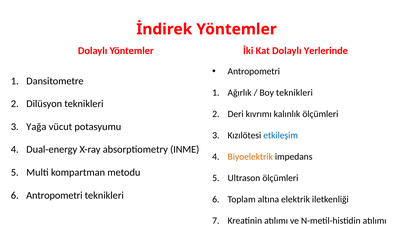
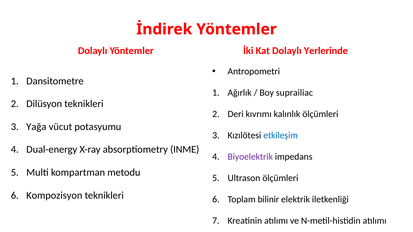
Boy teknikleri: teknikleri -> suprailiac
Biyoelektrik colour: orange -> purple
Antropometri at (54, 196): Antropometri -> Kompozisyon
altına: altına -> bilinir
